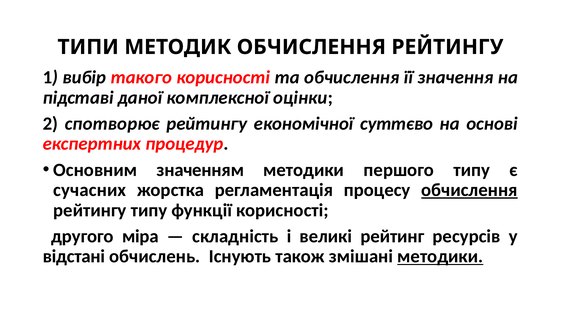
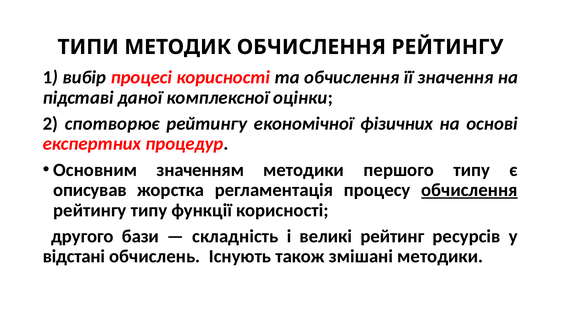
такого: такого -> процесі
суттєво: суттєво -> фізичних
сучасних: сучасних -> описував
міра: міра -> бази
методики at (440, 257) underline: present -> none
